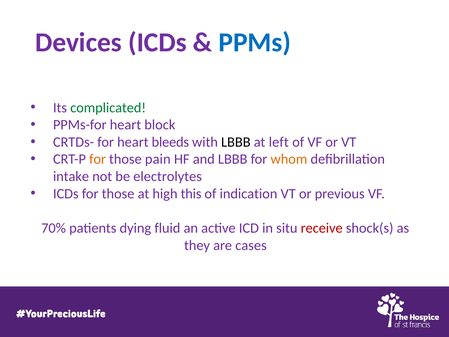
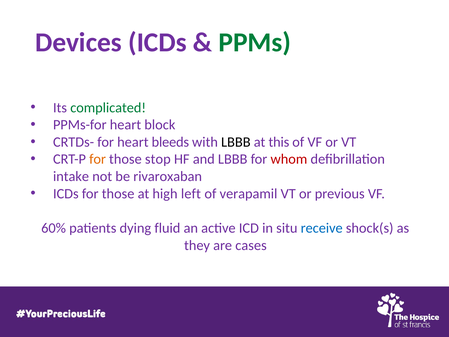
PPMs colour: blue -> green
left: left -> this
pain: pain -> stop
whom colour: orange -> red
electrolytes: electrolytes -> rivaroxaban
this: this -> left
indication: indication -> verapamil
70%: 70% -> 60%
receive colour: red -> blue
